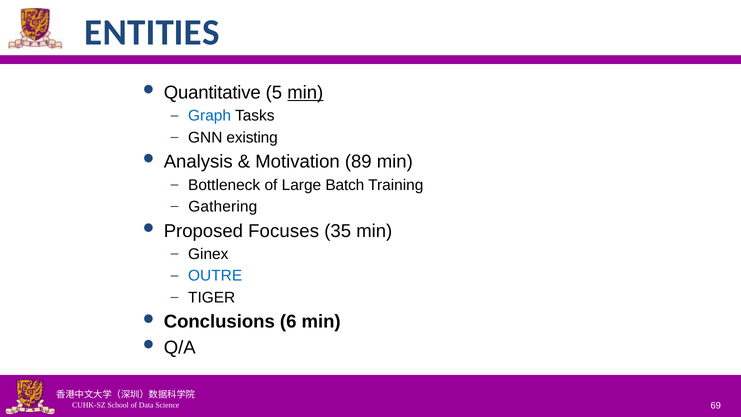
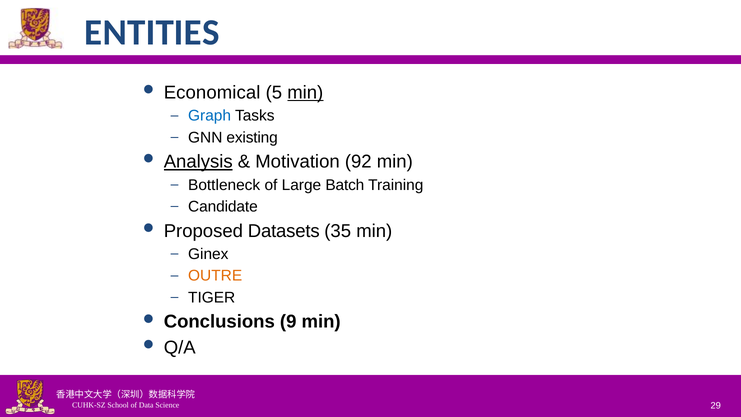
Quantitative: Quantitative -> Economical
Analysis underline: none -> present
89: 89 -> 92
Gathering: Gathering -> Candidate
Focuses: Focuses -> Datasets
OUTRE colour: blue -> orange
6: 6 -> 9
69: 69 -> 29
